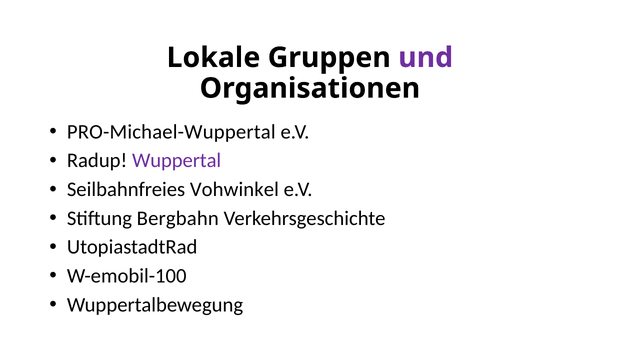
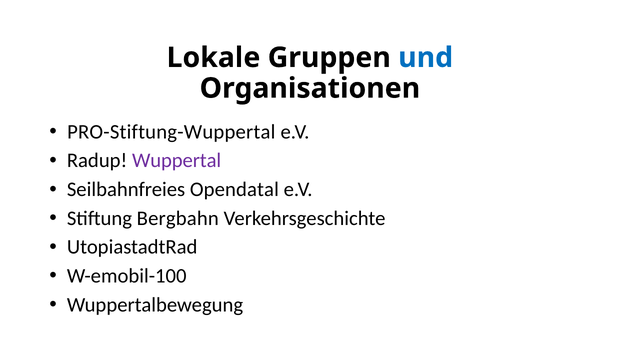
und colour: purple -> blue
PRO-Michael-Wuppertal: PRO-Michael-Wuppertal -> PRO-Stiftung-Wuppertal
Vohwinkel: Vohwinkel -> Opendatal
